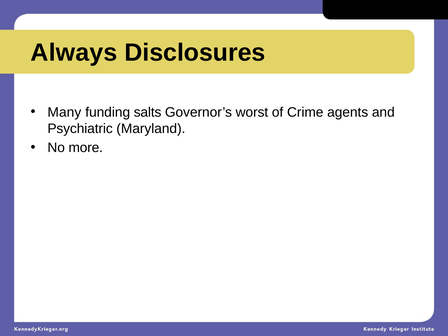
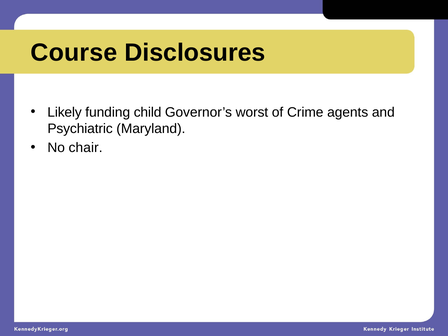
Always: Always -> Course
Many: Many -> Likely
salts: salts -> child
more: more -> chair
